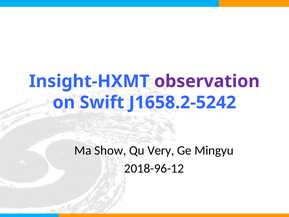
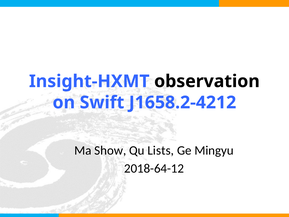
observation colour: purple -> black
J1658.2-5242: J1658.2-5242 -> J1658.2-4212
Very: Very -> Lists
2018-96-12: 2018-96-12 -> 2018-64-12
